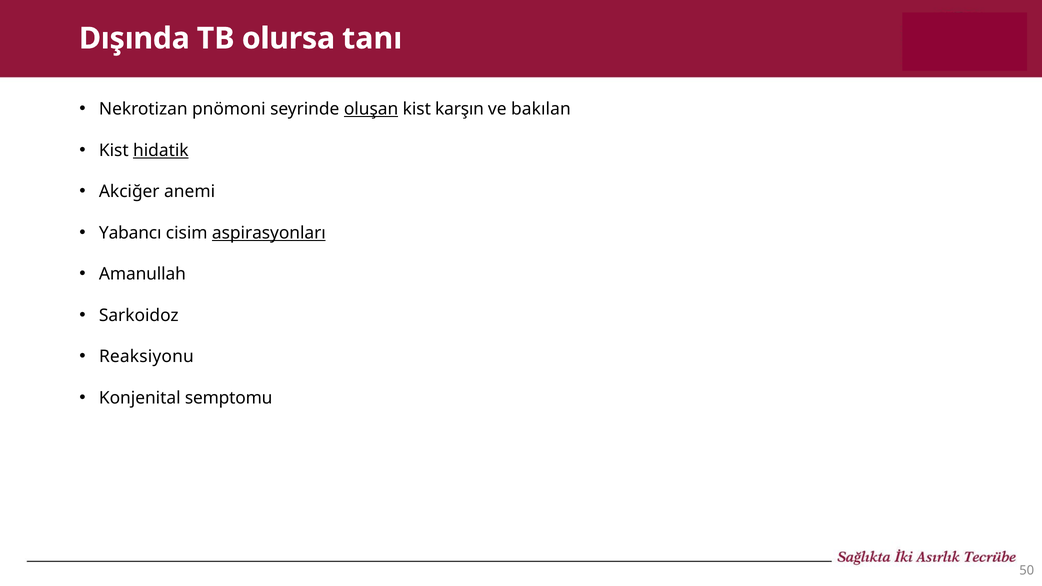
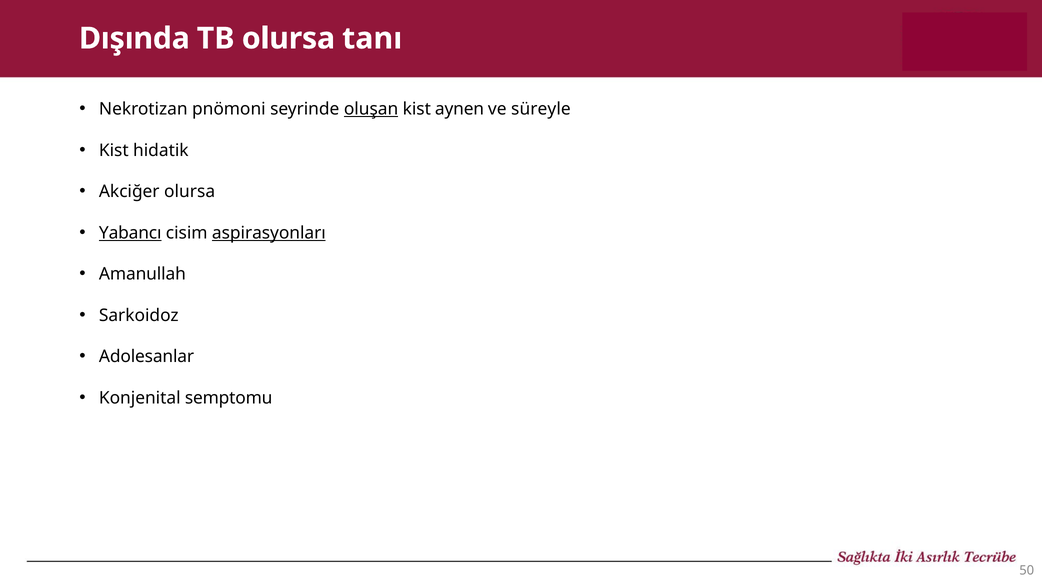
karşın: karşın -> aynen
bakılan: bakılan -> süreyle
hidatik underline: present -> none
Akciğer anemi: anemi -> olursa
Yabancı underline: none -> present
Reaksiyonu: Reaksiyonu -> Adolesanlar
